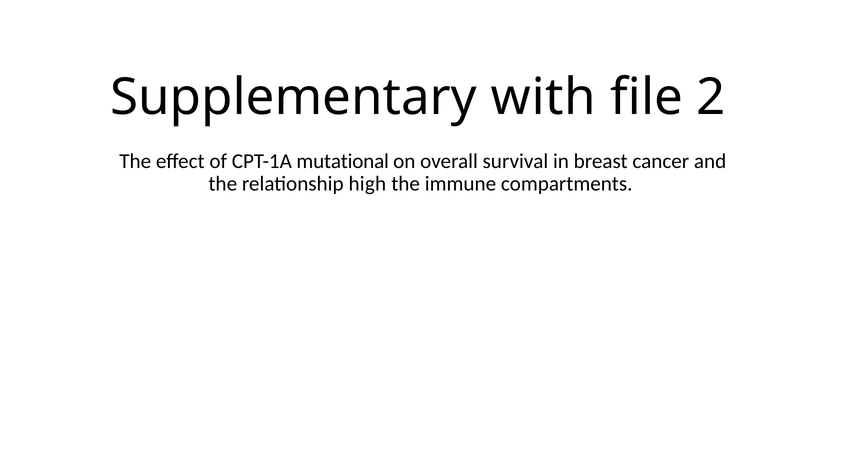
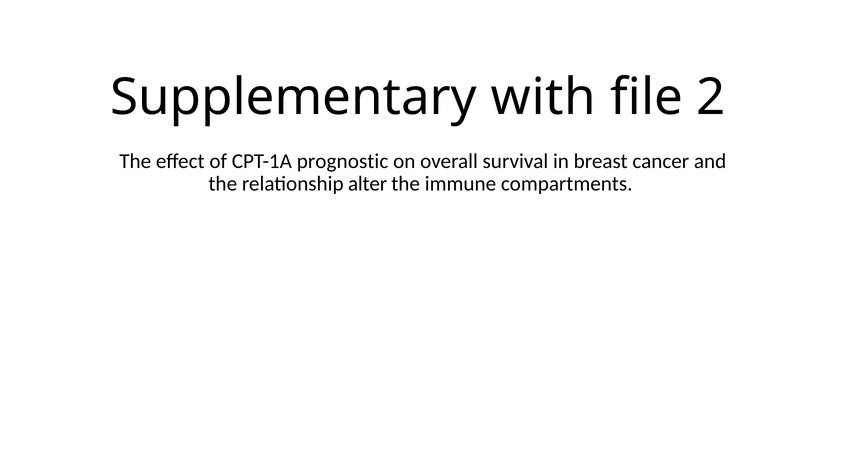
mutational: mutational -> prognostic
high: high -> alter
